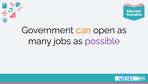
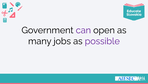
can colour: orange -> purple
